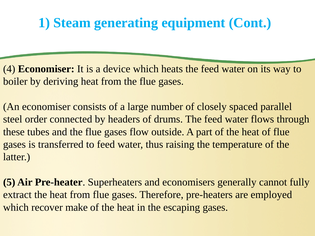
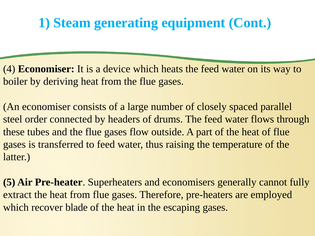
make: make -> blade
